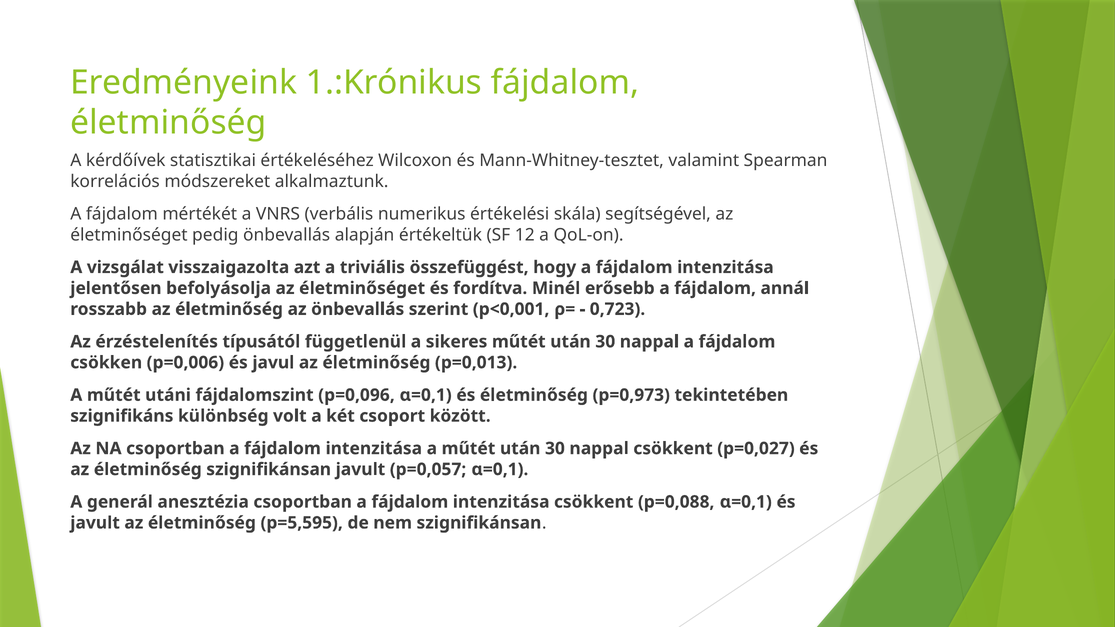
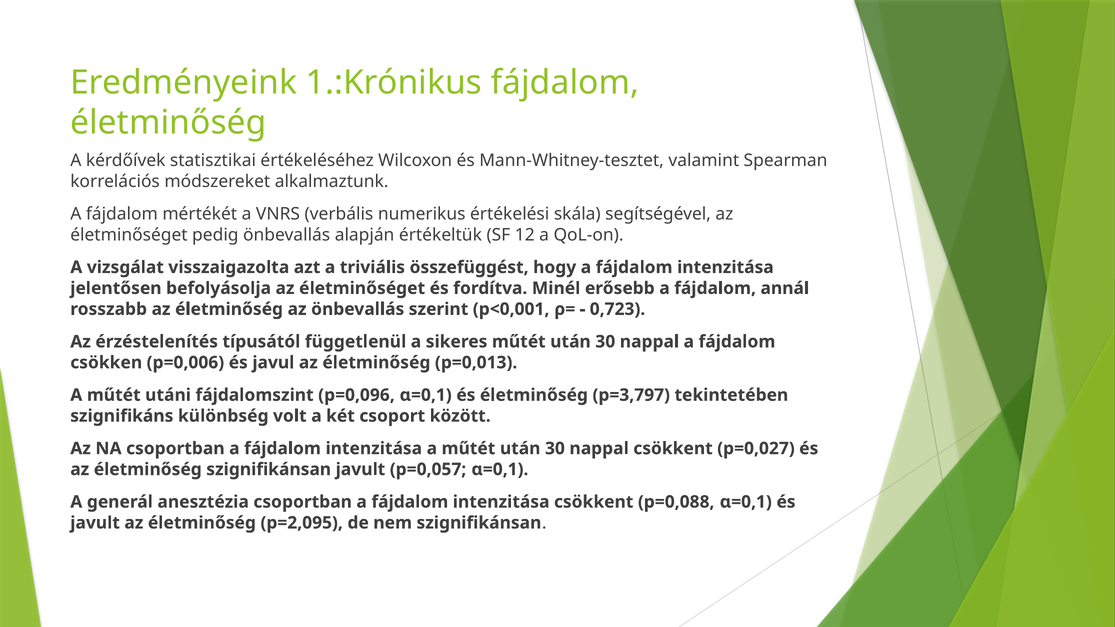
p=0,973: p=0,973 -> p=3,797
p=5,595: p=5,595 -> p=2,095
